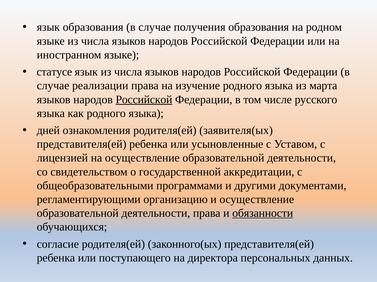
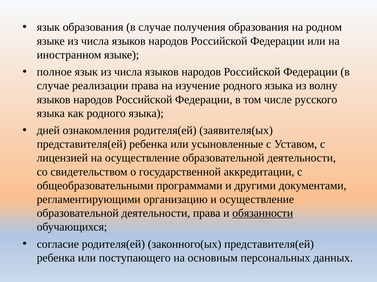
статусе: статусе -> полное
марта: марта -> волну
Российской at (144, 100) underline: present -> none
директора: директора -> основным
